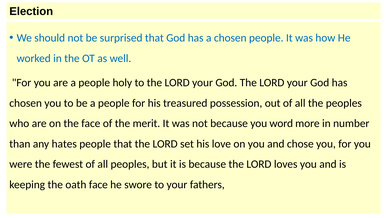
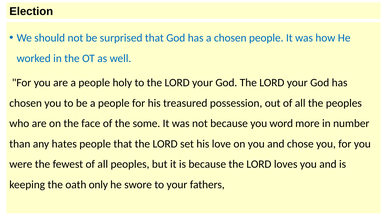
merit: merit -> some
oath face: face -> only
